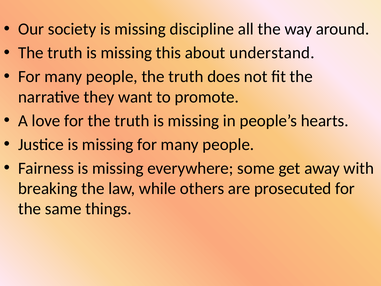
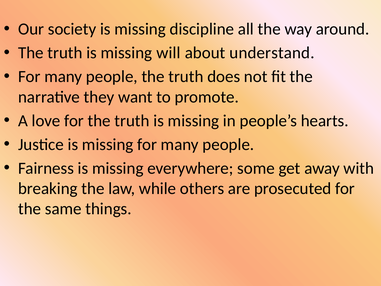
this: this -> will
